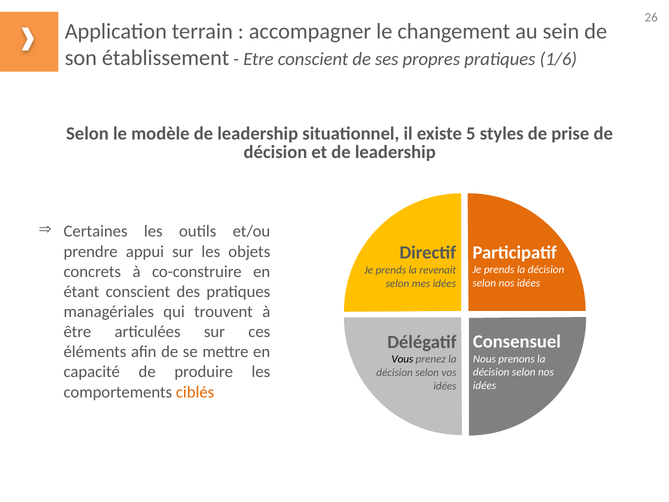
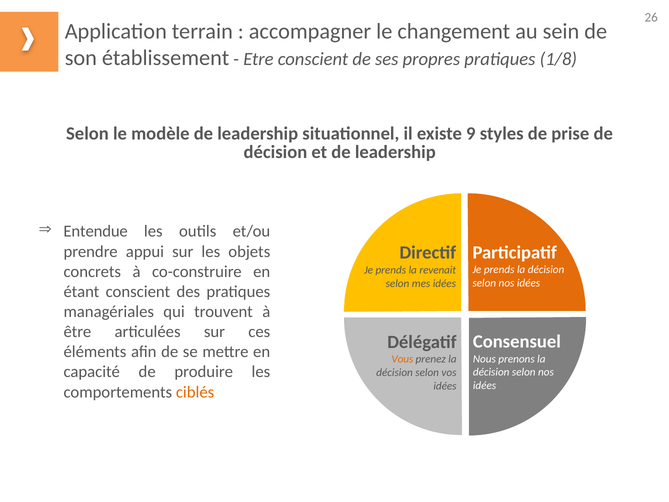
1/6: 1/6 -> 1/8
5: 5 -> 9
Certaines: Certaines -> Entendue
Vous colour: black -> orange
